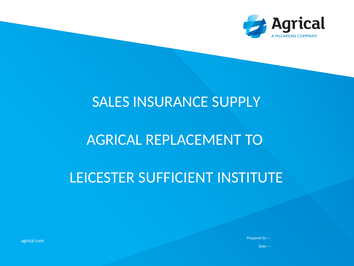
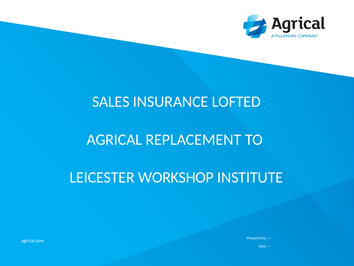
SUPPLY: SUPPLY -> LOFTED
SUFFICIENT: SUFFICIENT -> WORKSHOP
